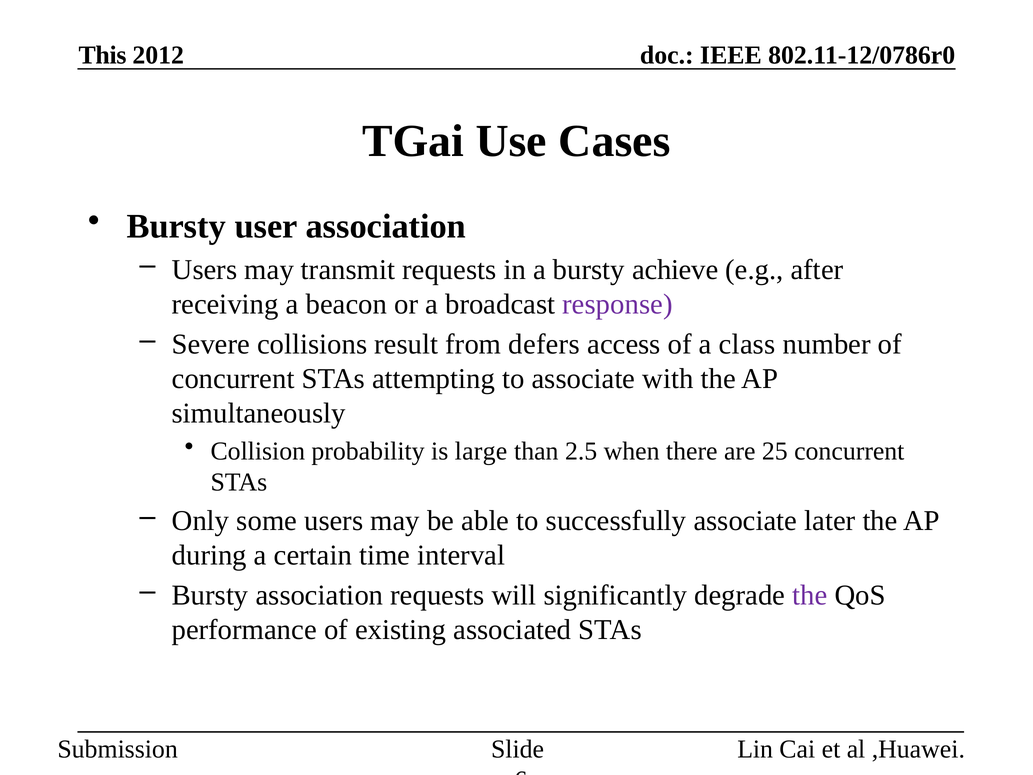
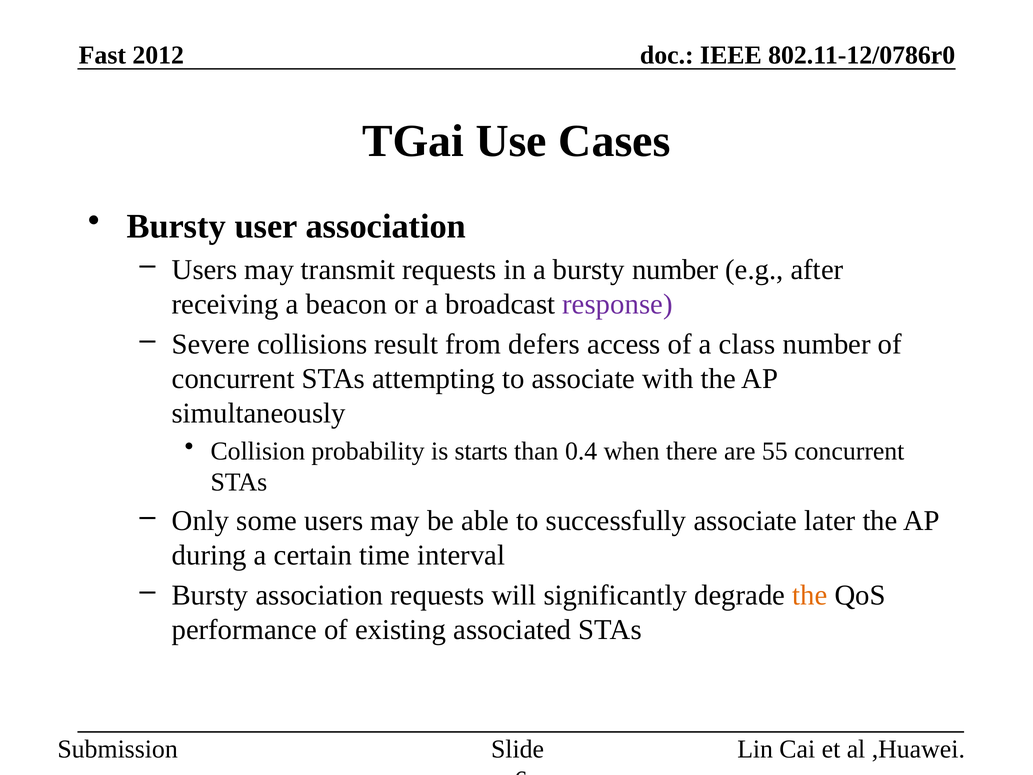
This: This -> Fast
bursty achieve: achieve -> number
large: large -> starts
2.5: 2.5 -> 0.4
25: 25 -> 55
the at (810, 595) colour: purple -> orange
